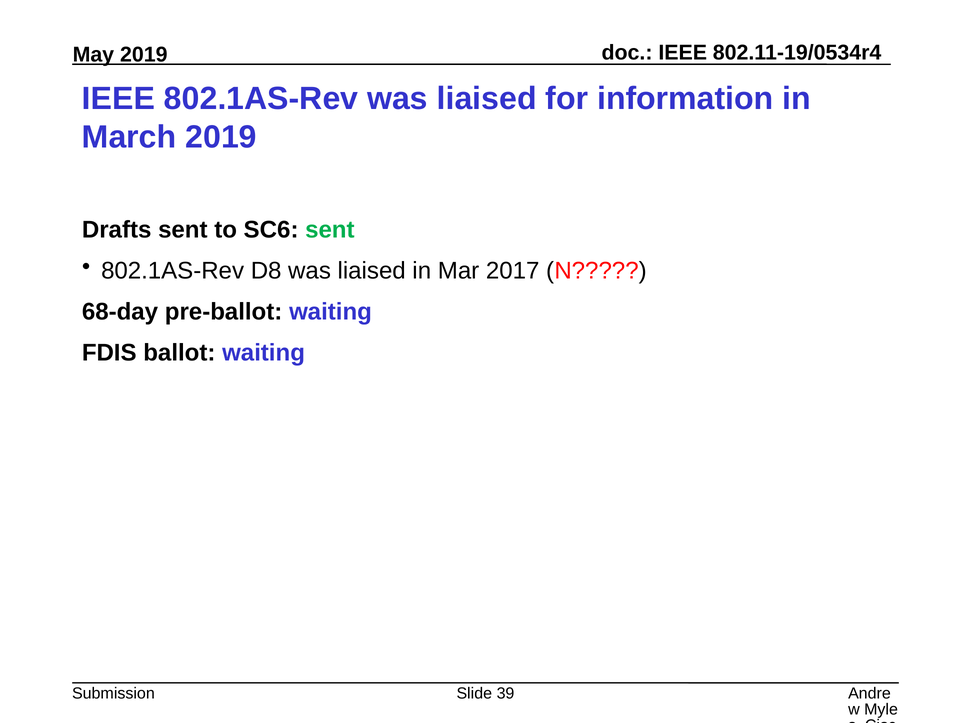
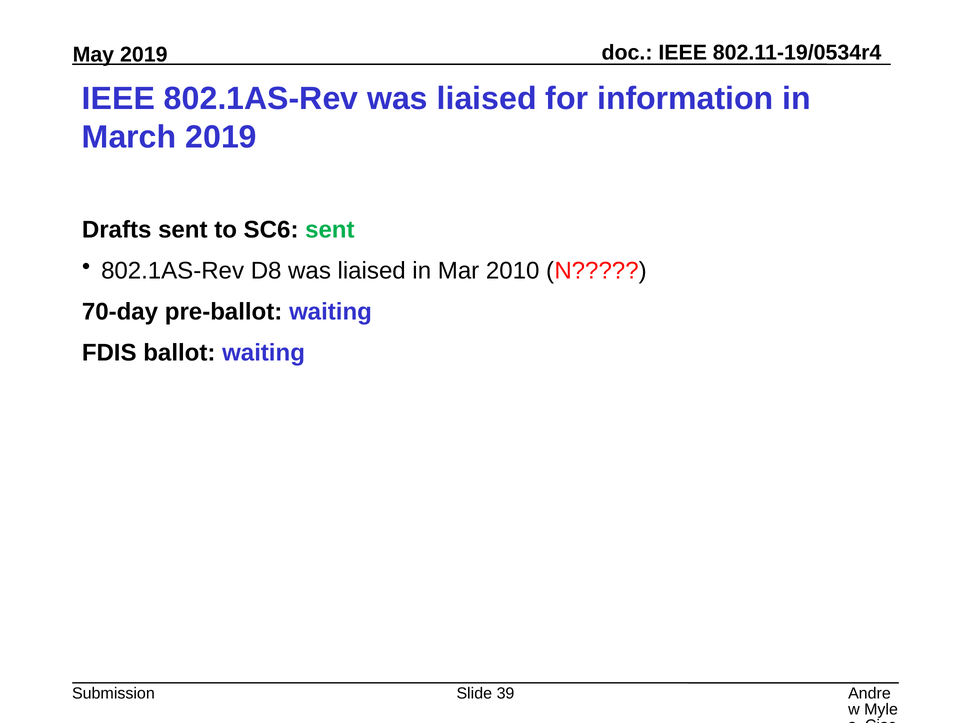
2017: 2017 -> 2010
68-day: 68-day -> 70-day
